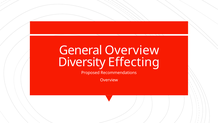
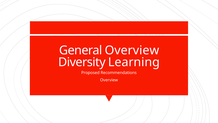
Effecting: Effecting -> Learning
